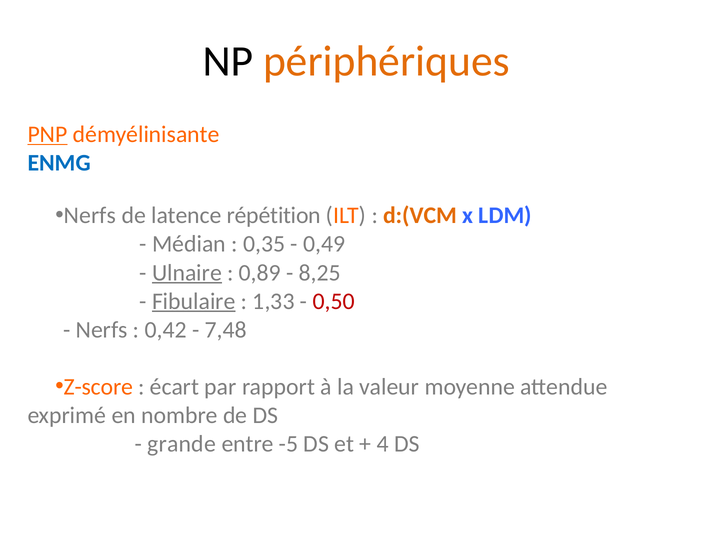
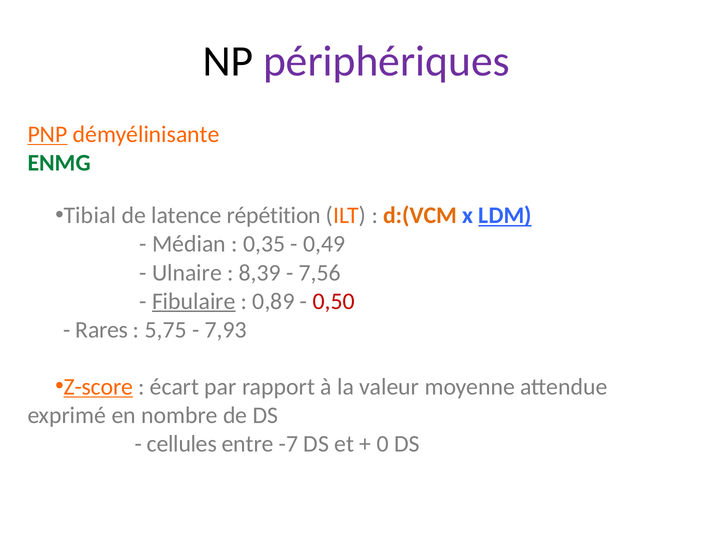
périphériques colour: orange -> purple
ENMG colour: blue -> green
Nerfs at (90, 215): Nerfs -> Tibial
LDM underline: none -> present
Ulnaire underline: present -> none
0,89: 0,89 -> 8,39
8,25: 8,25 -> 7,56
1,33: 1,33 -> 0,89
Nerfs at (102, 330): Nerfs -> Rares
0,42: 0,42 -> 5,75
7,48: 7,48 -> 7,93
Z-score underline: none -> present
grande: grande -> cellules
-5: -5 -> -7
4: 4 -> 0
